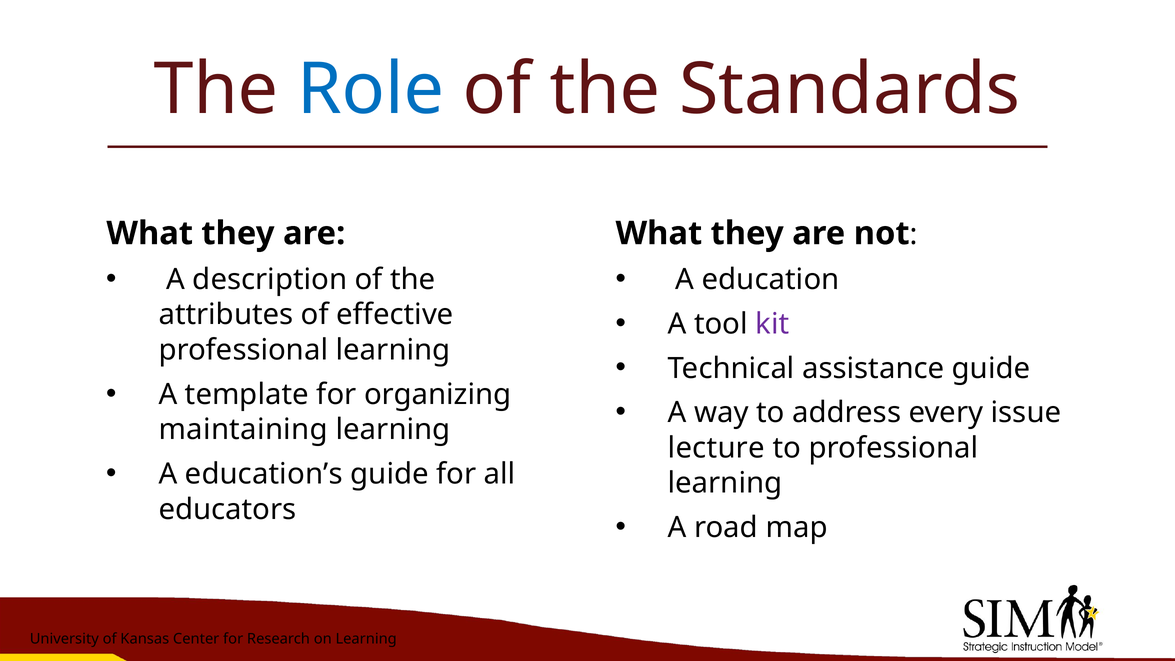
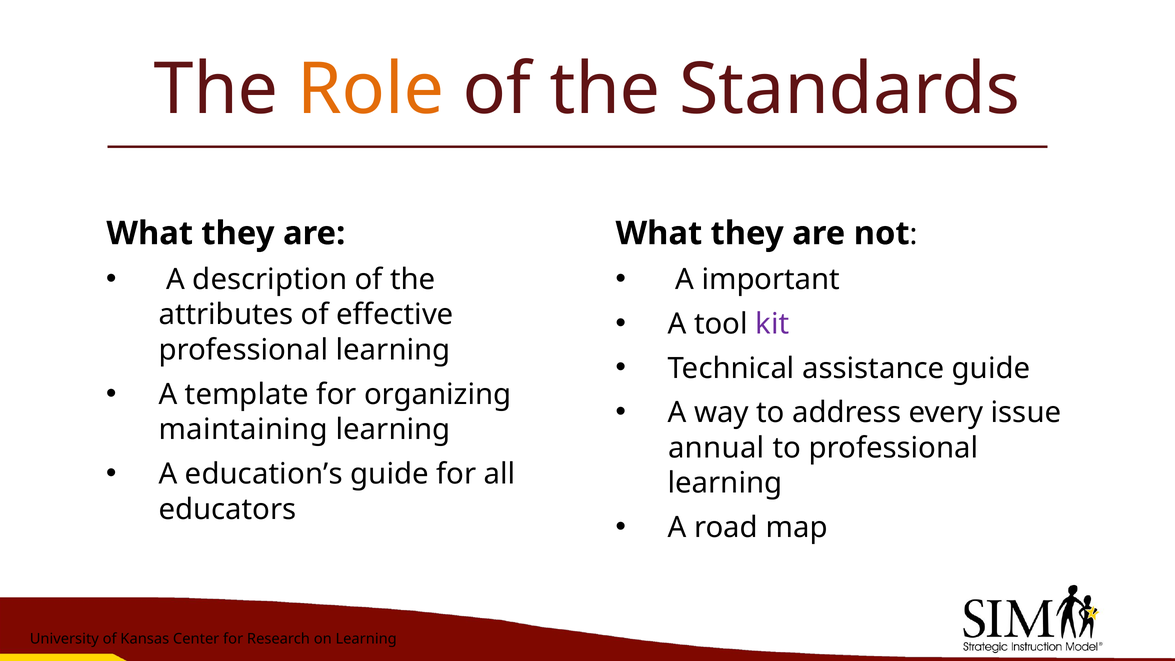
Role colour: blue -> orange
education: education -> important
lecture: lecture -> annual
